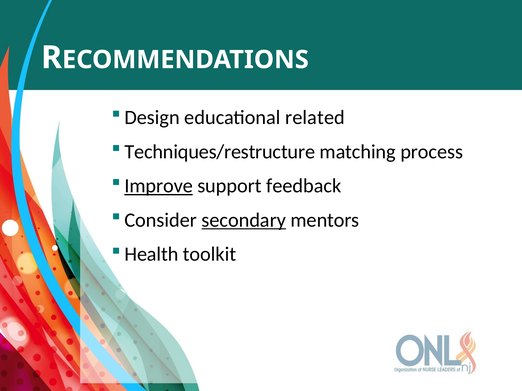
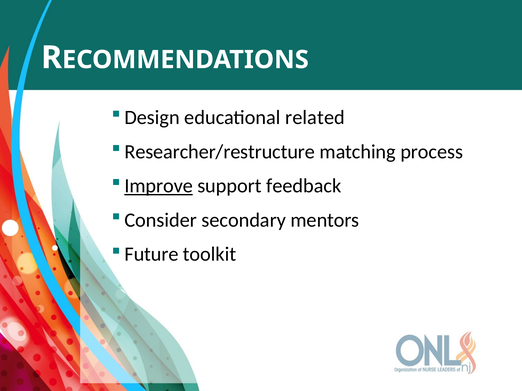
Techniques/restructure: Techniques/restructure -> Researcher/restructure
secondary underline: present -> none
Health: Health -> Future
